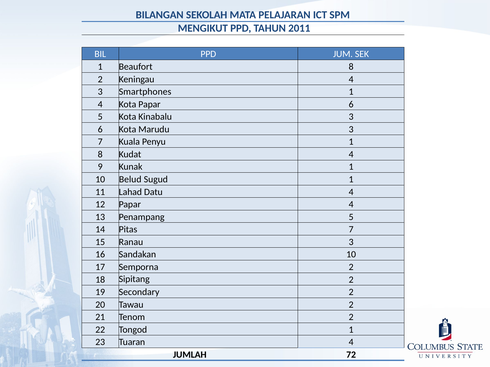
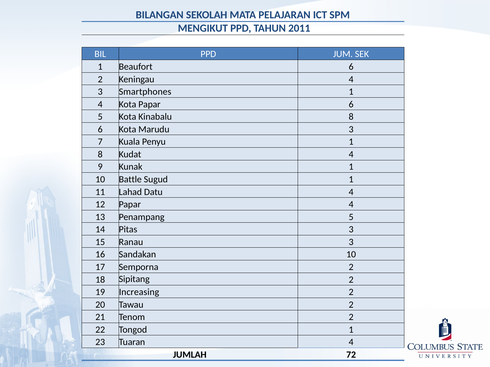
Beaufort 8: 8 -> 6
Kinabalu 3: 3 -> 8
Belud: Belud -> Battle
Pitas 7: 7 -> 3
Secondary: Secondary -> Increasing
